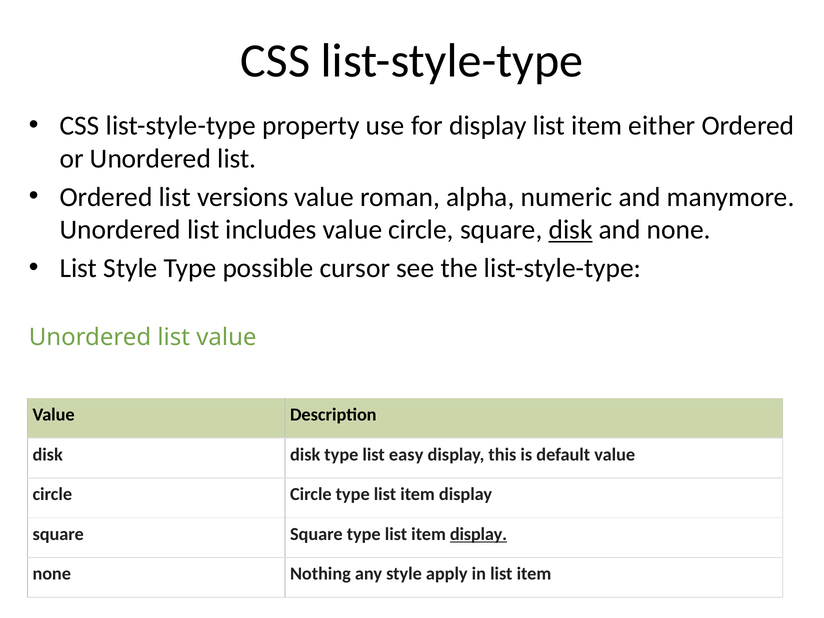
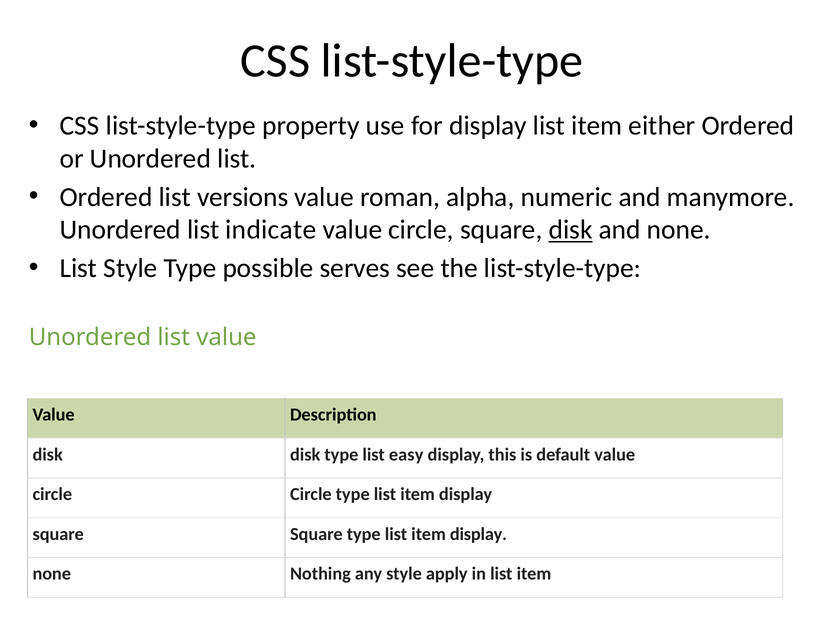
includes: includes -> indicate
cursor: cursor -> serves
display at (479, 534) underline: present -> none
